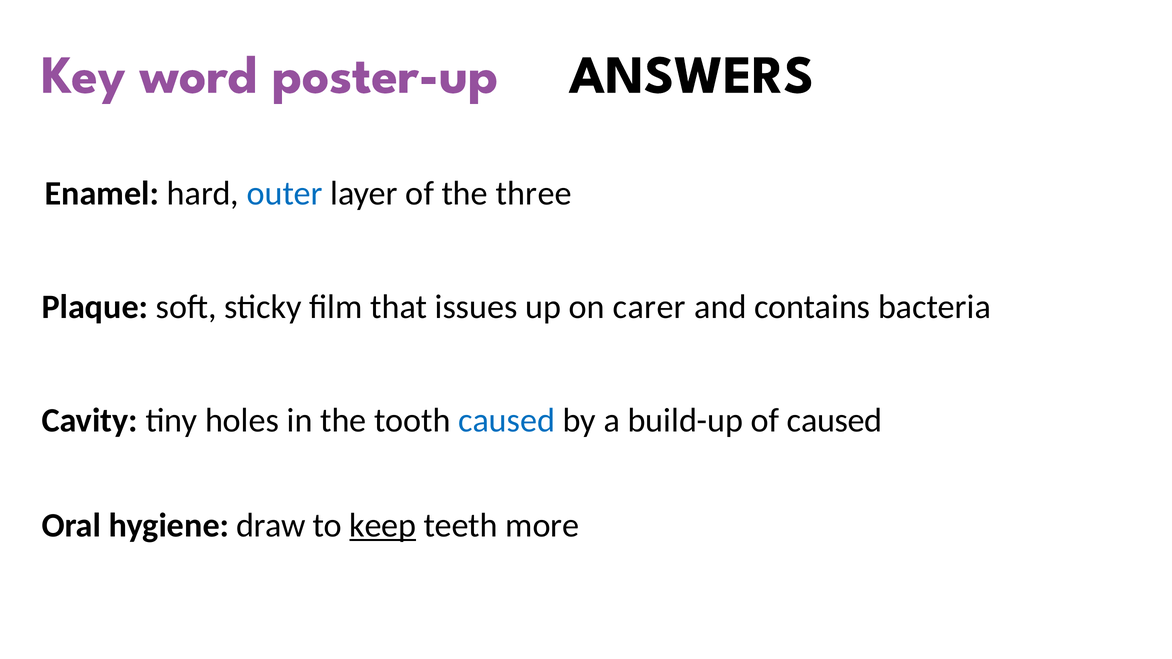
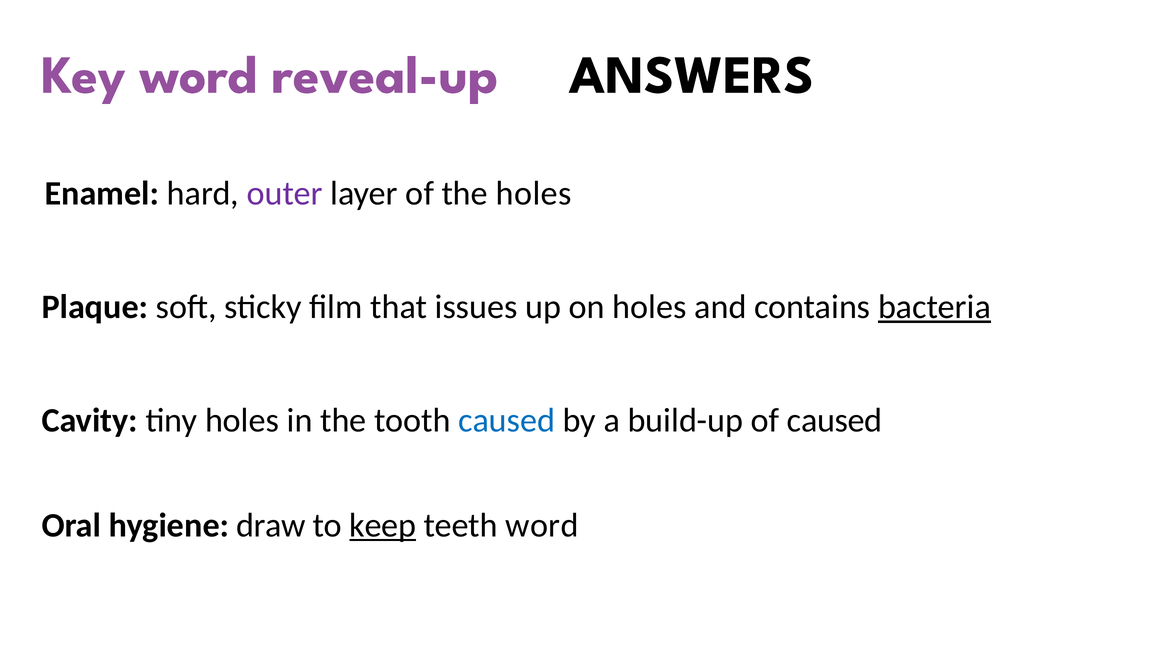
poster-up: poster-up -> reveal-up
outer colour: blue -> purple
the three: three -> holes
on carer: carer -> holes
bacteria underline: none -> present
teeth more: more -> word
